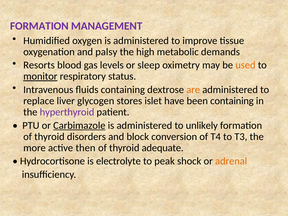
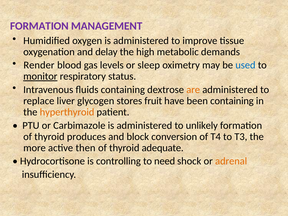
palsy: palsy -> delay
Resorts: Resorts -> Render
used colour: orange -> blue
islet: islet -> fruit
hyperthyroid colour: purple -> orange
Carbimazole underline: present -> none
disorders: disorders -> produces
electrolyte: electrolyte -> controlling
peak: peak -> need
